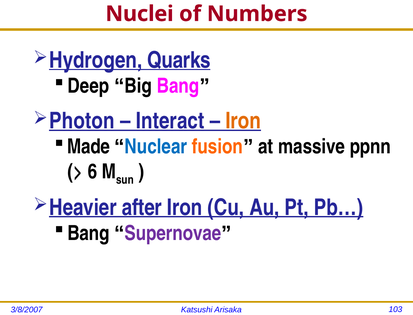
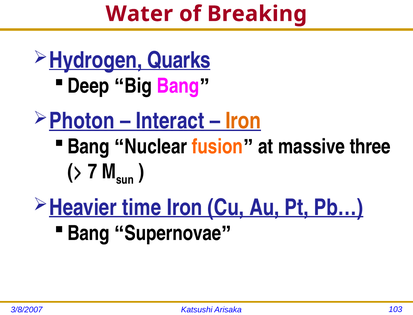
Nuclei: Nuclei -> Water
Numbers: Numbers -> Breaking
Made at (89, 147): Made -> Bang
Nuclear colour: blue -> black
ppnn: ppnn -> three
6: 6 -> 7
after: after -> time
Supernovae colour: purple -> black
